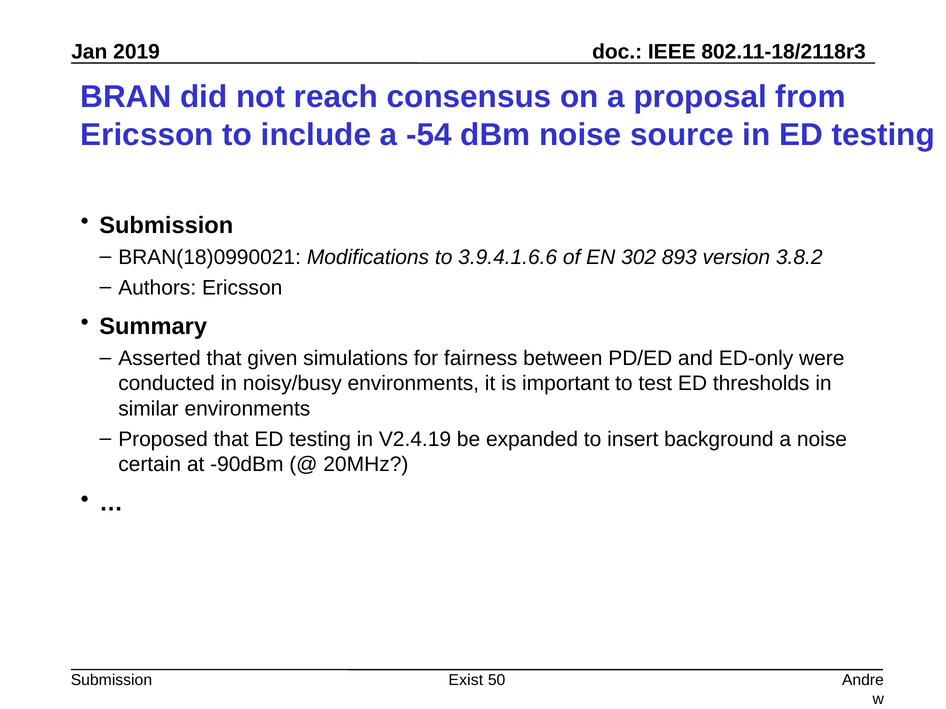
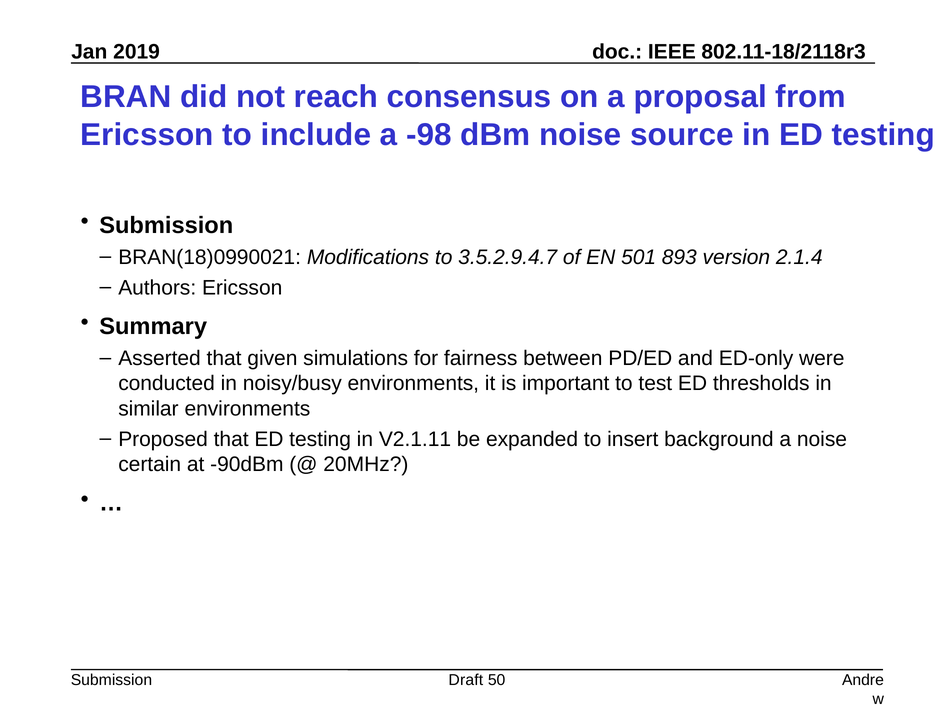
-54: -54 -> -98
3.9.4.1.6.6: 3.9.4.1.6.6 -> 3.5.2.9.4.7
302: 302 -> 501
3.8.2: 3.8.2 -> 2.1.4
V2.4.19: V2.4.19 -> V2.1.11
Exist: Exist -> Draft
